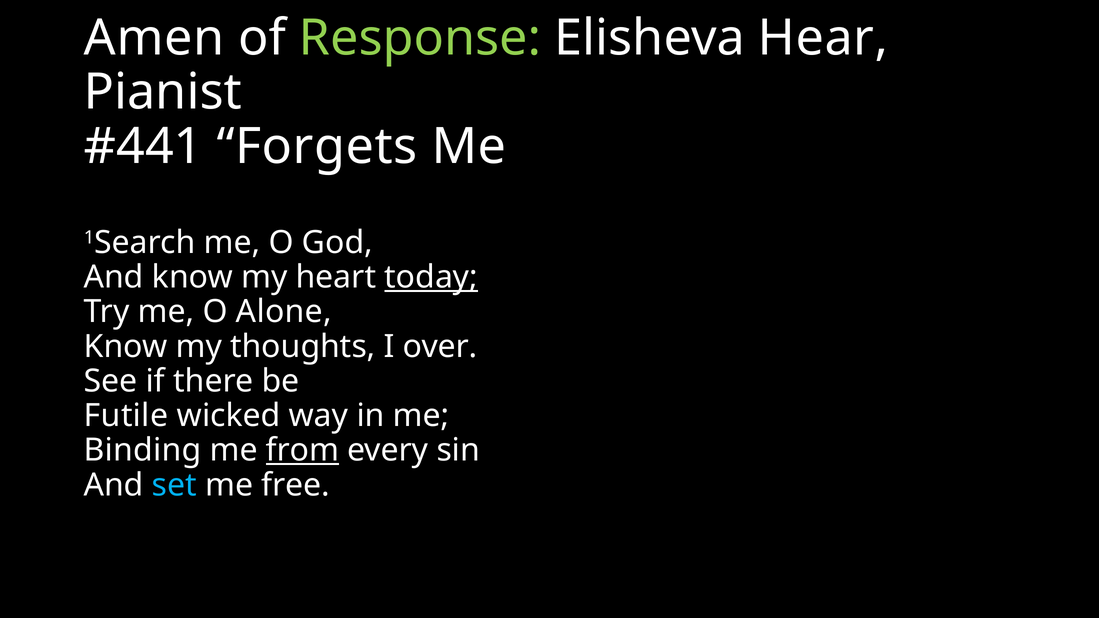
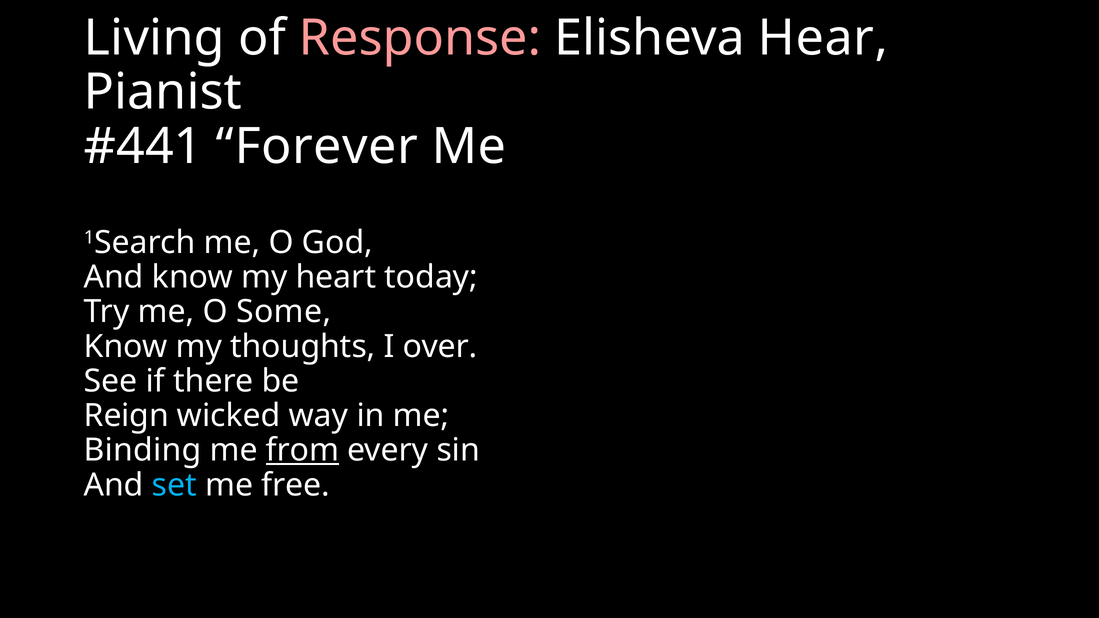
Amen: Amen -> Living
Response colour: light green -> pink
Forgets: Forgets -> Forever
today underline: present -> none
Alone: Alone -> Some
Futile: Futile -> Reign
